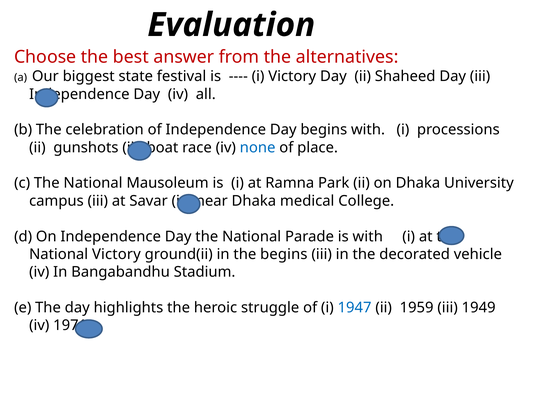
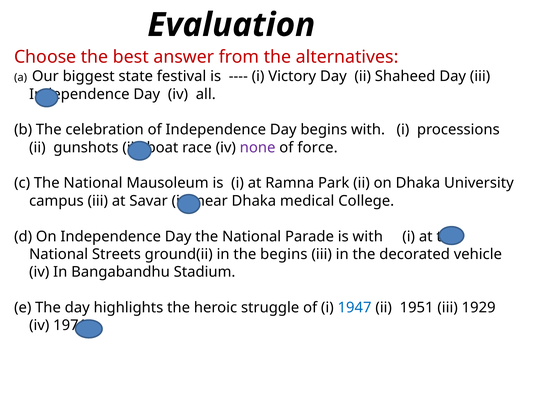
none colour: blue -> purple
place: place -> force
National Victory: Victory -> Streets
1959: 1959 -> 1951
1949: 1949 -> 1929
